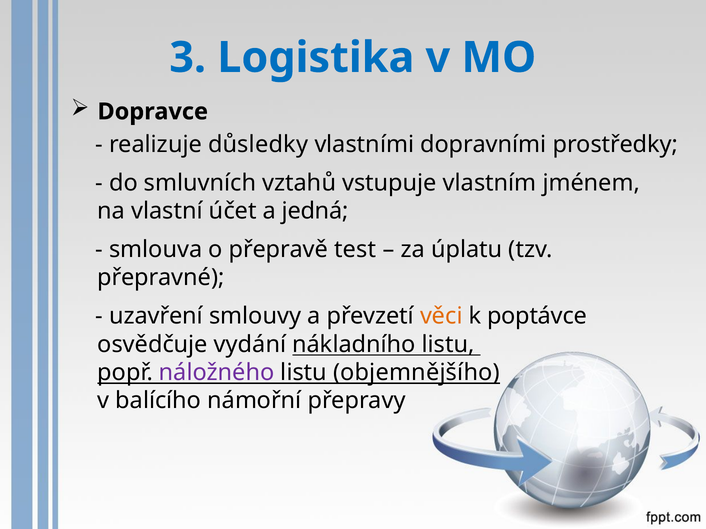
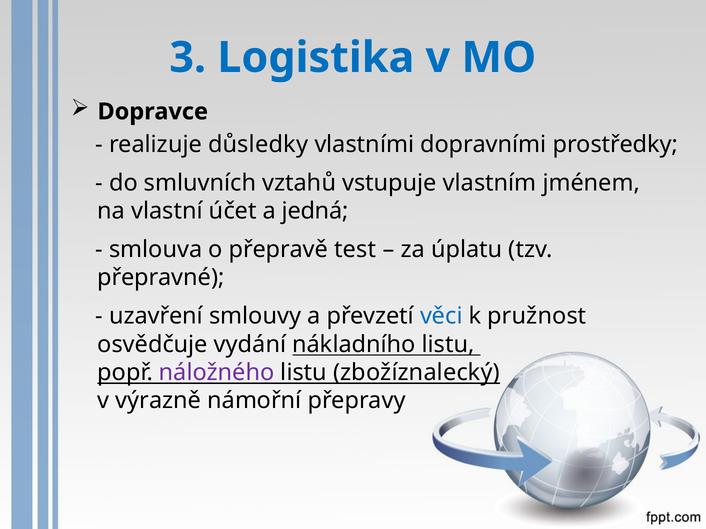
věci colour: orange -> blue
poptávce: poptávce -> pružnost
objemnějšího: objemnějšího -> zbožíznalecký
balícího: balícího -> výrazně
